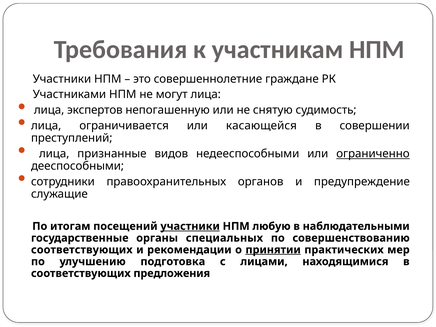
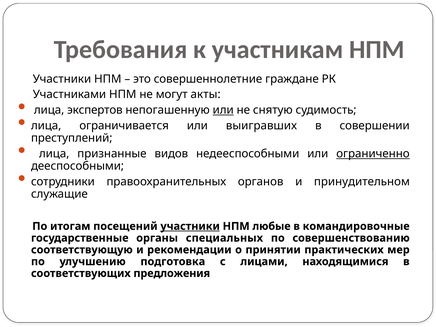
могут лица: лица -> акты
или at (223, 110) underline: none -> present
касающейся: касающейся -> выигравших
предупреждение: предупреждение -> принудительном
любую: любую -> любые
наблюдательными: наблюдательными -> командировочные
соответствующих at (82, 250): соответствующих -> соответствующую
принятии underline: present -> none
